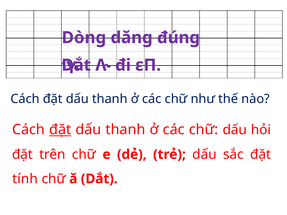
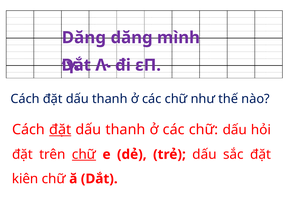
Dòng at (84, 38): Dòng -> Dăng
đúng: đúng -> mình
chữ at (84, 155) underline: none -> present
tính: tính -> kiên
